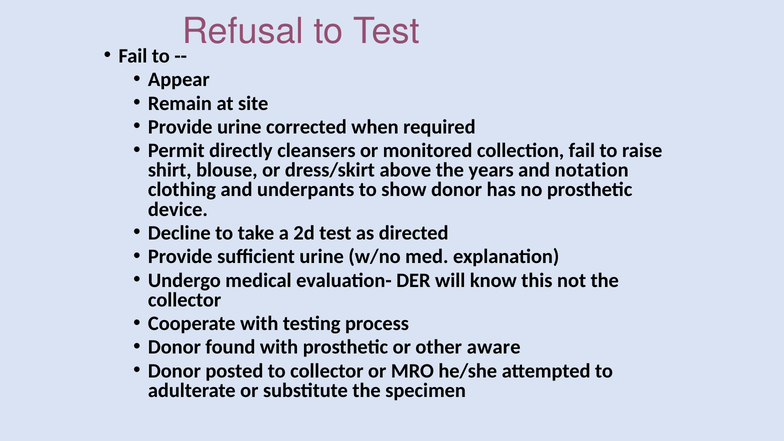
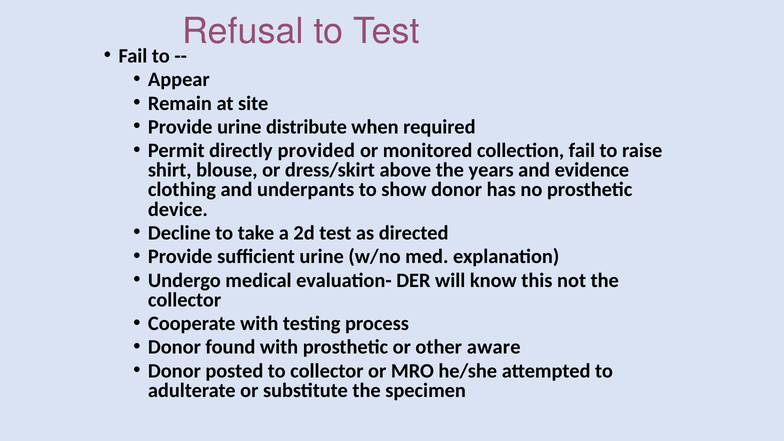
corrected: corrected -> distribute
cleansers: cleansers -> provided
notation: notation -> evidence
